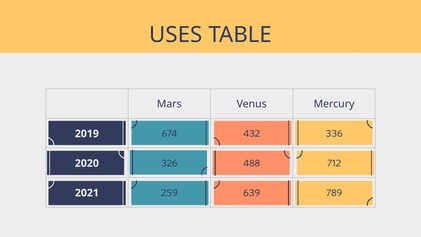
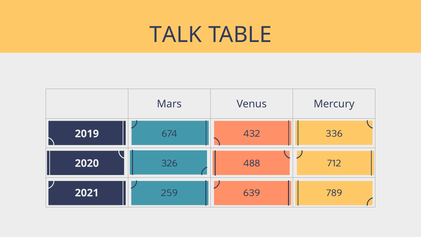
USES: USES -> TALK
